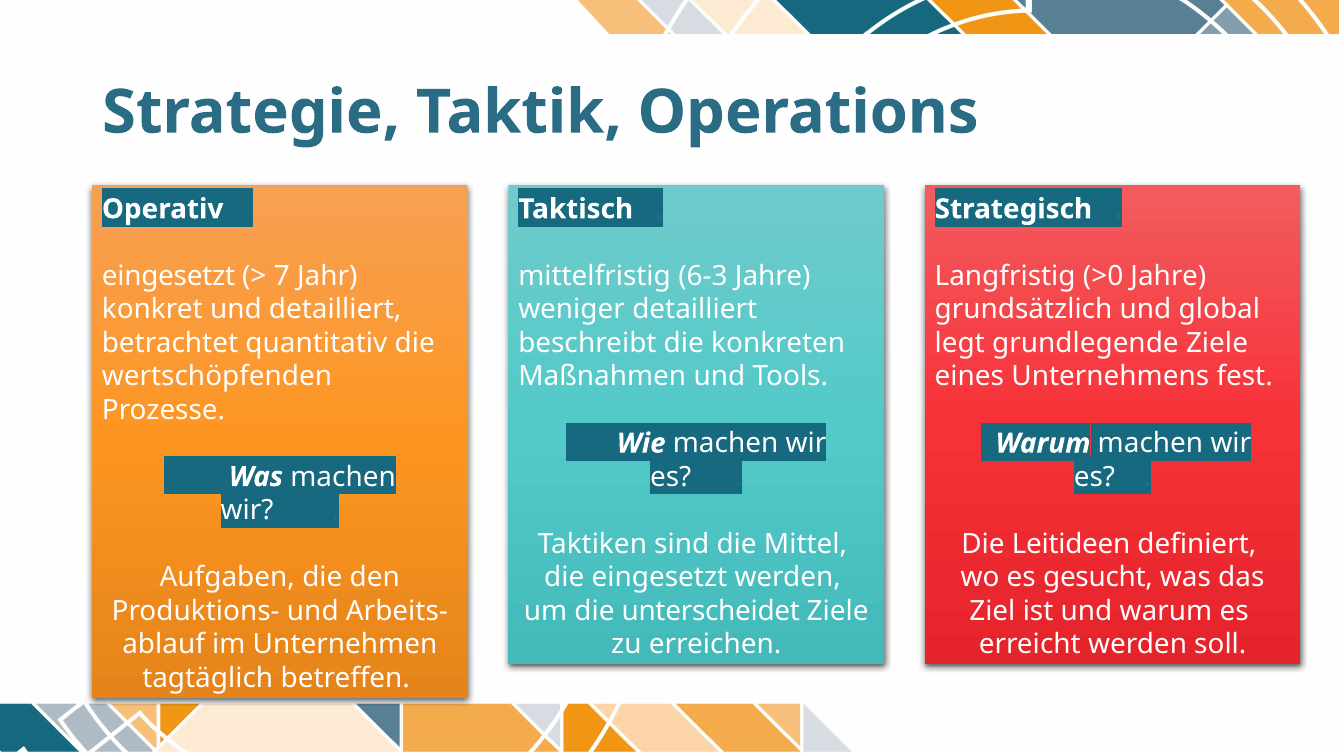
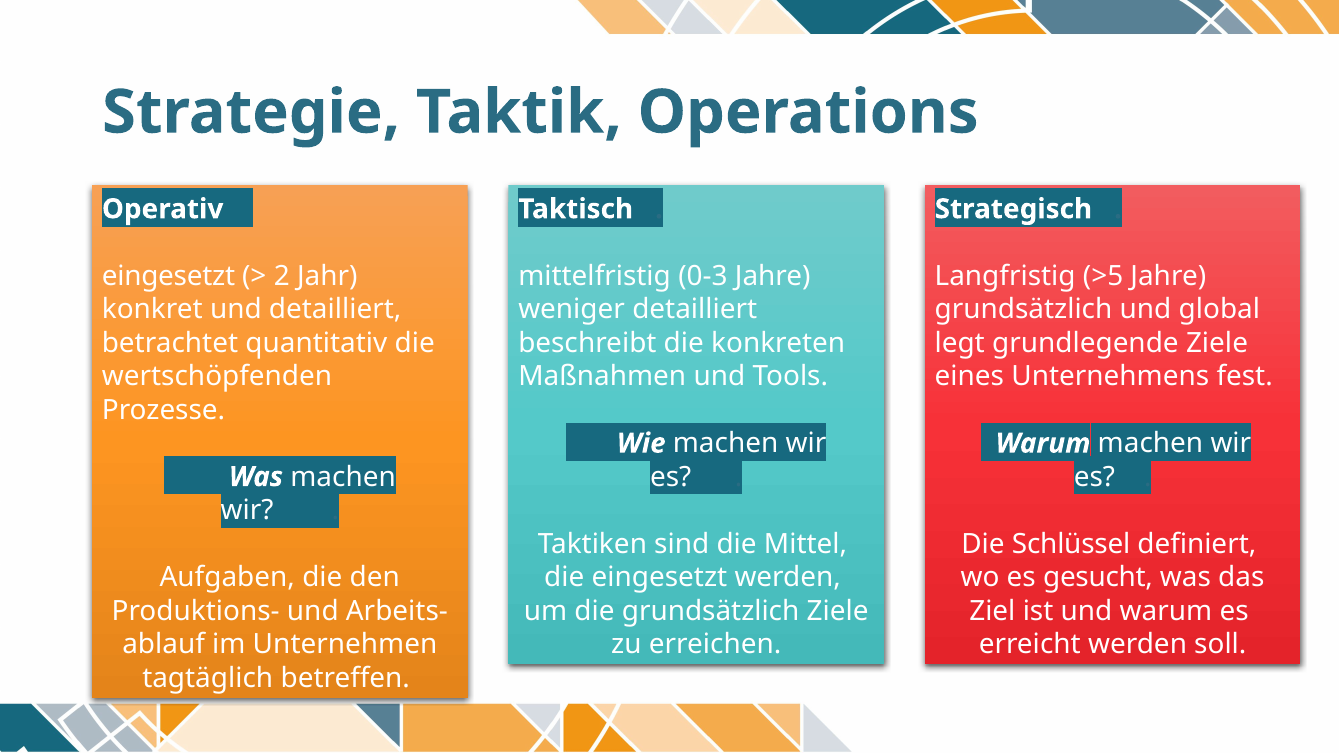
6-3: 6-3 -> 0-3
>0: >0 -> >5
7: 7 -> 2
Leitideen: Leitideen -> Schlüssel
die unterscheidet: unterscheidet -> grundsätzlich
